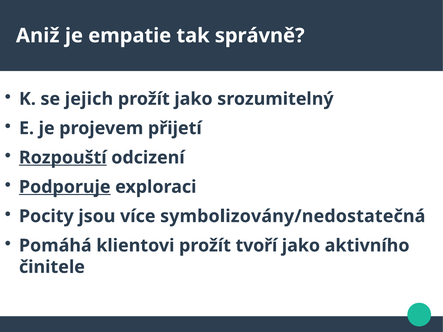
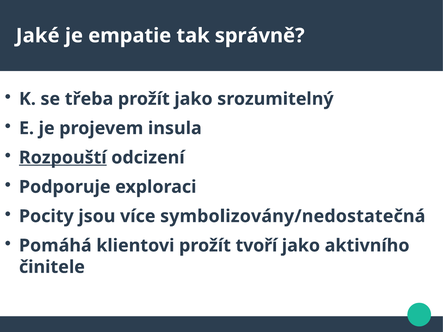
Aniž: Aniž -> Jaké
jejich: jejich -> třeba
přijetí: přijetí -> insula
Podporuje underline: present -> none
